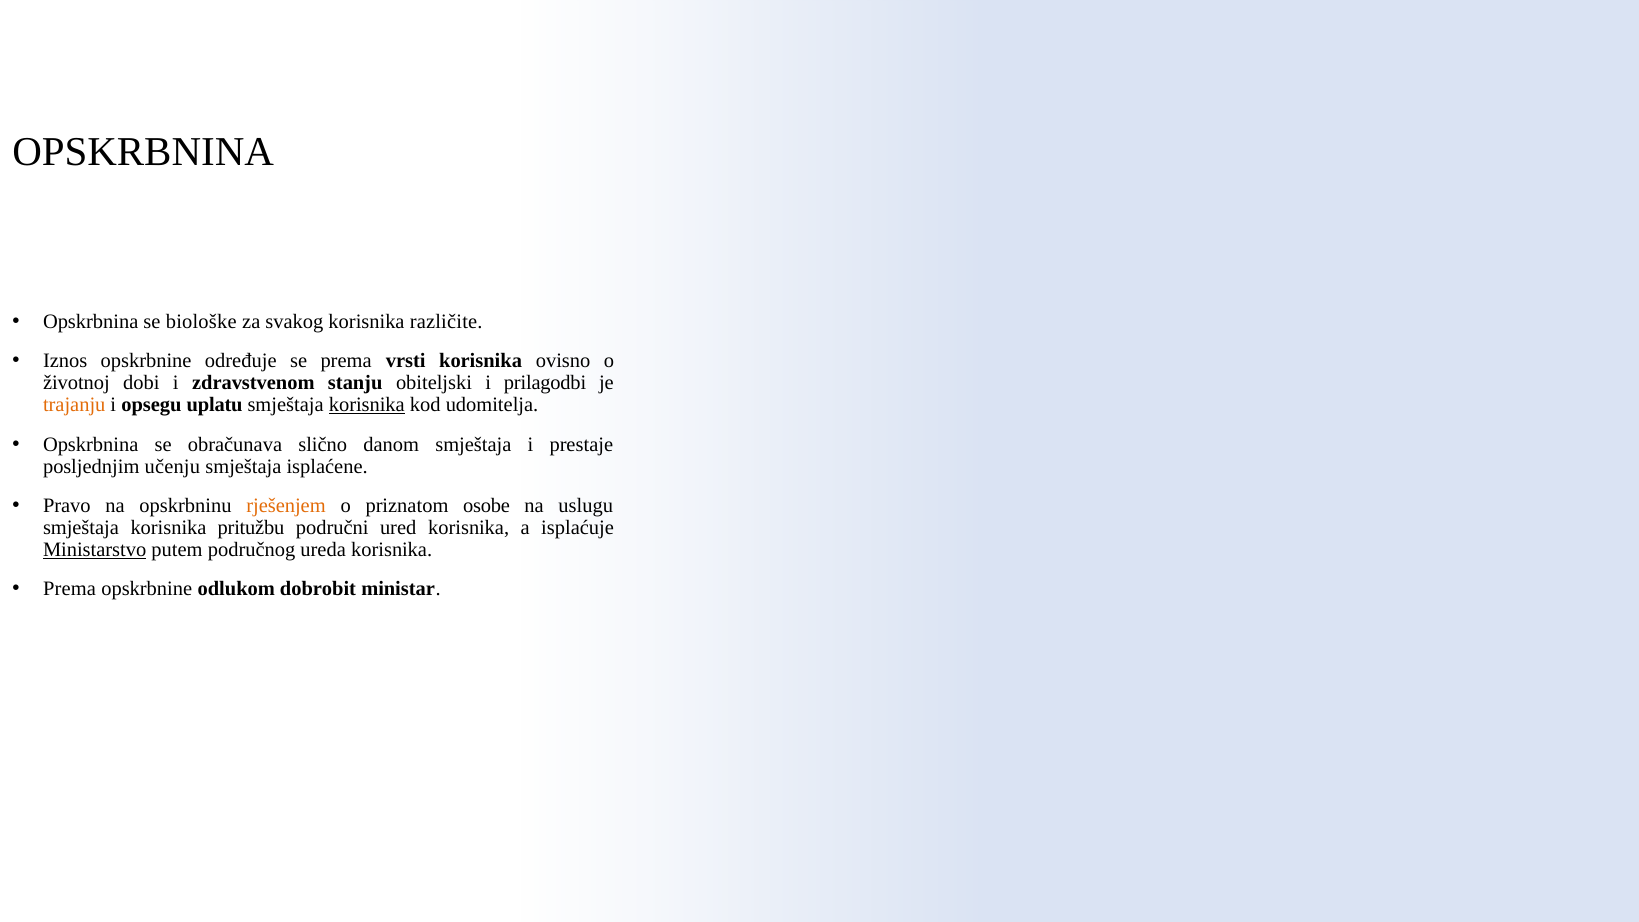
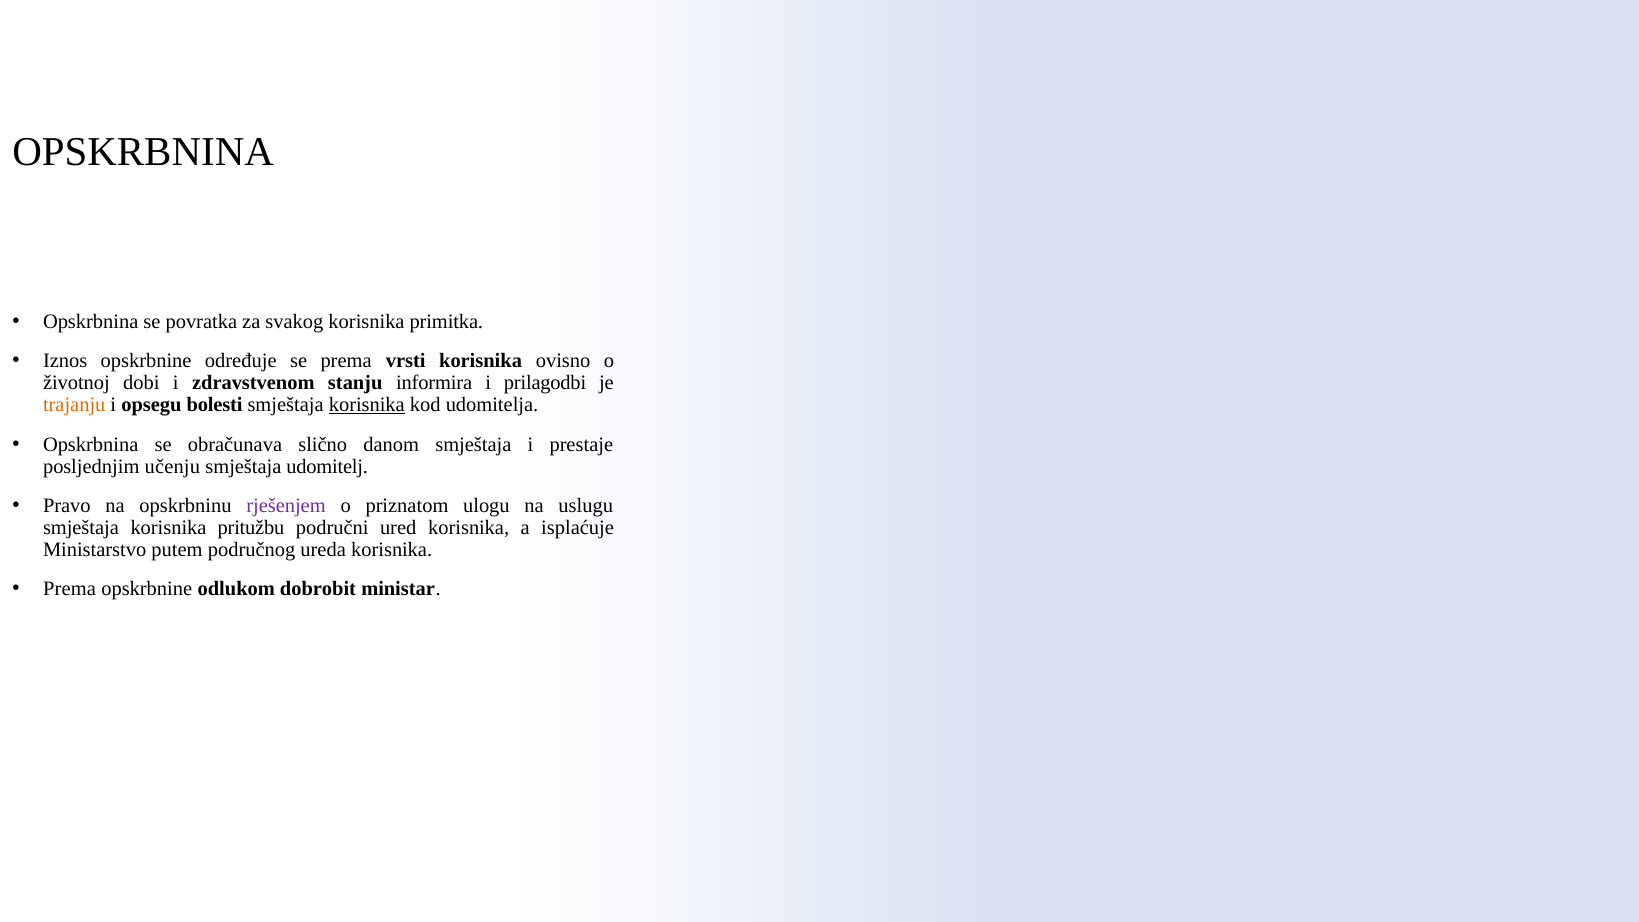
biološke: biološke -> povratka
različite: različite -> primitka
obiteljski: obiteljski -> informira
uplatu: uplatu -> bolesti
isplaćene: isplaćene -> udomitelj
rješenjem colour: orange -> purple
osobe: osobe -> ulogu
Ministarstvo underline: present -> none
